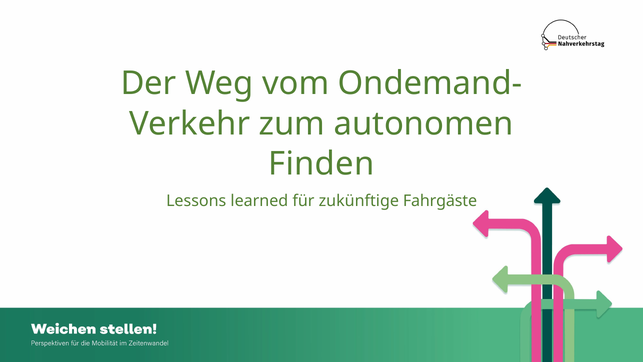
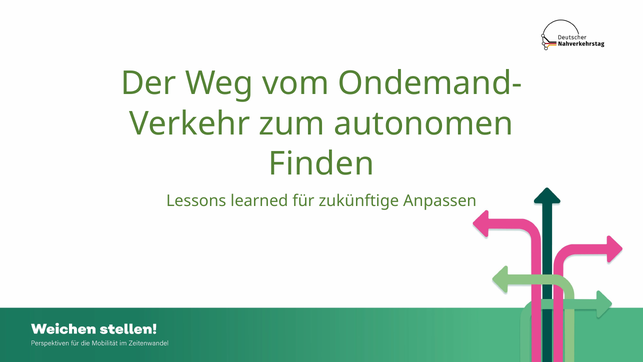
Fahrgäste: Fahrgäste -> Anpassen
